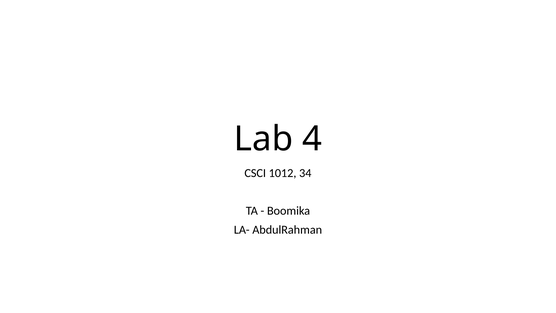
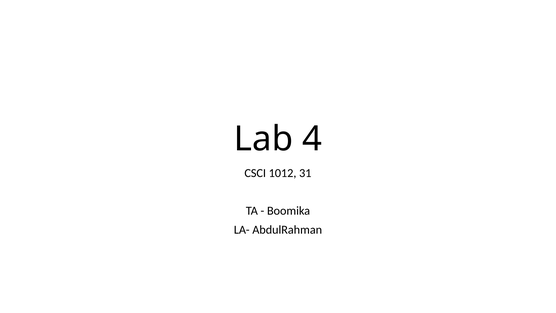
34: 34 -> 31
